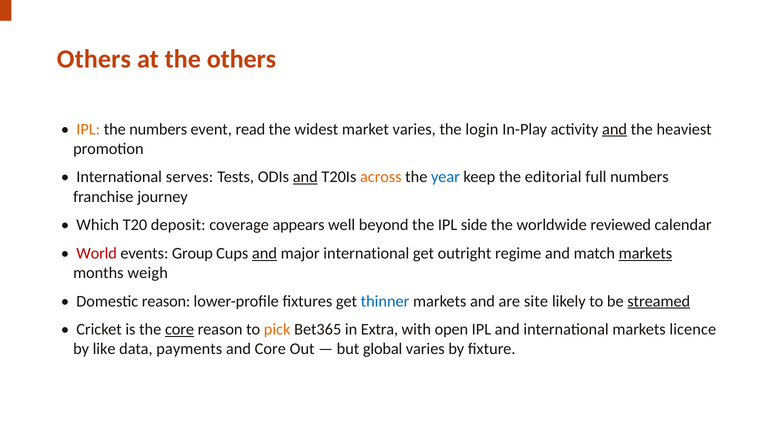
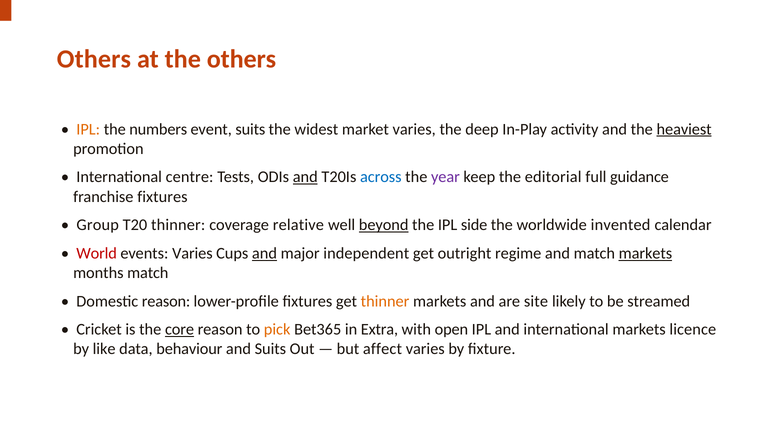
event read: read -> suits
login: login -> deep
and at (615, 129) underline: present -> none
heaviest underline: none -> present
serves: serves -> centre
across colour: orange -> blue
year colour: blue -> purple
full numbers: numbers -> guidance
franchise journey: journey -> fixtures
Which: Which -> Group
T20 deposit: deposit -> thinner
appears: appears -> relative
beyond underline: none -> present
reviewed: reviewed -> invented
events Group: Group -> Varies
major international: international -> independent
months weigh: weigh -> match
thinner at (385, 301) colour: blue -> orange
streamed underline: present -> none
payments: payments -> behaviour
and Core: Core -> Suits
global: global -> affect
